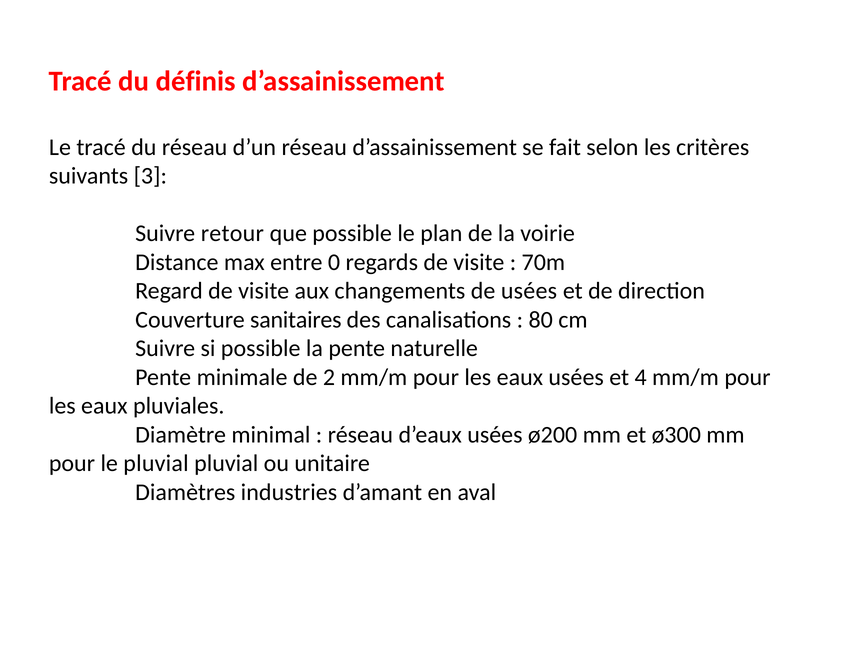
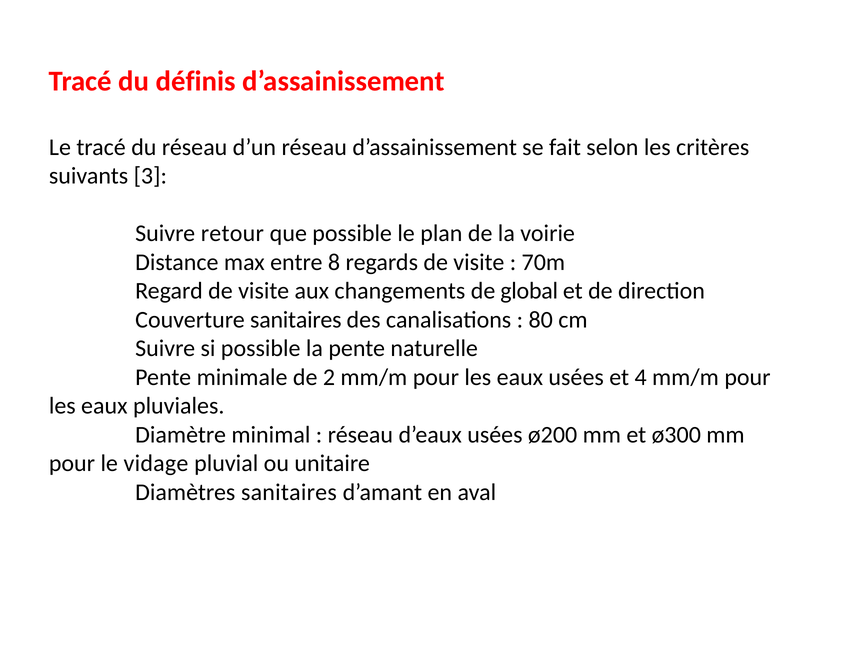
0: 0 -> 8
de usées: usées -> global
le pluvial: pluvial -> vidage
Diamètres industries: industries -> sanitaires
